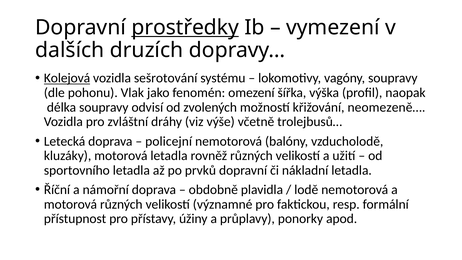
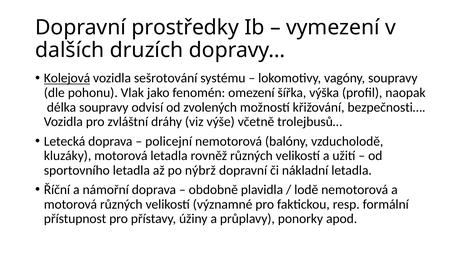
prostředky underline: present -> none
neomezeně…: neomezeně… -> bezpečnosti…
prvků: prvků -> nýbrž
